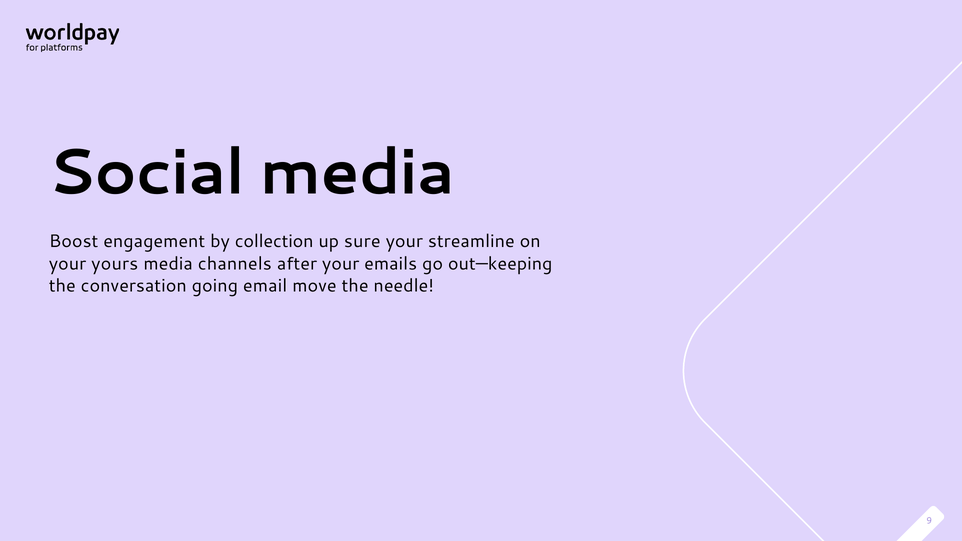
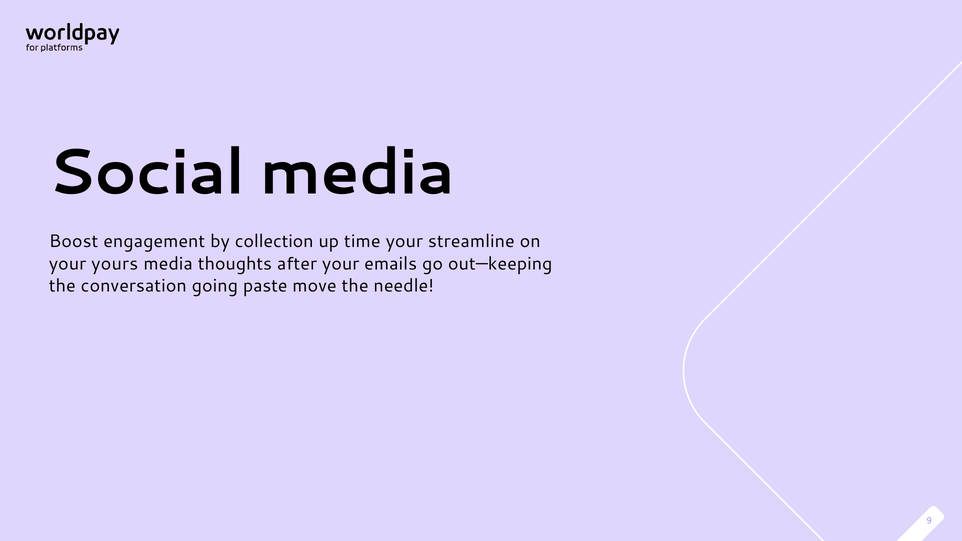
sure: sure -> time
channels: channels -> thoughts
email: email -> paste
